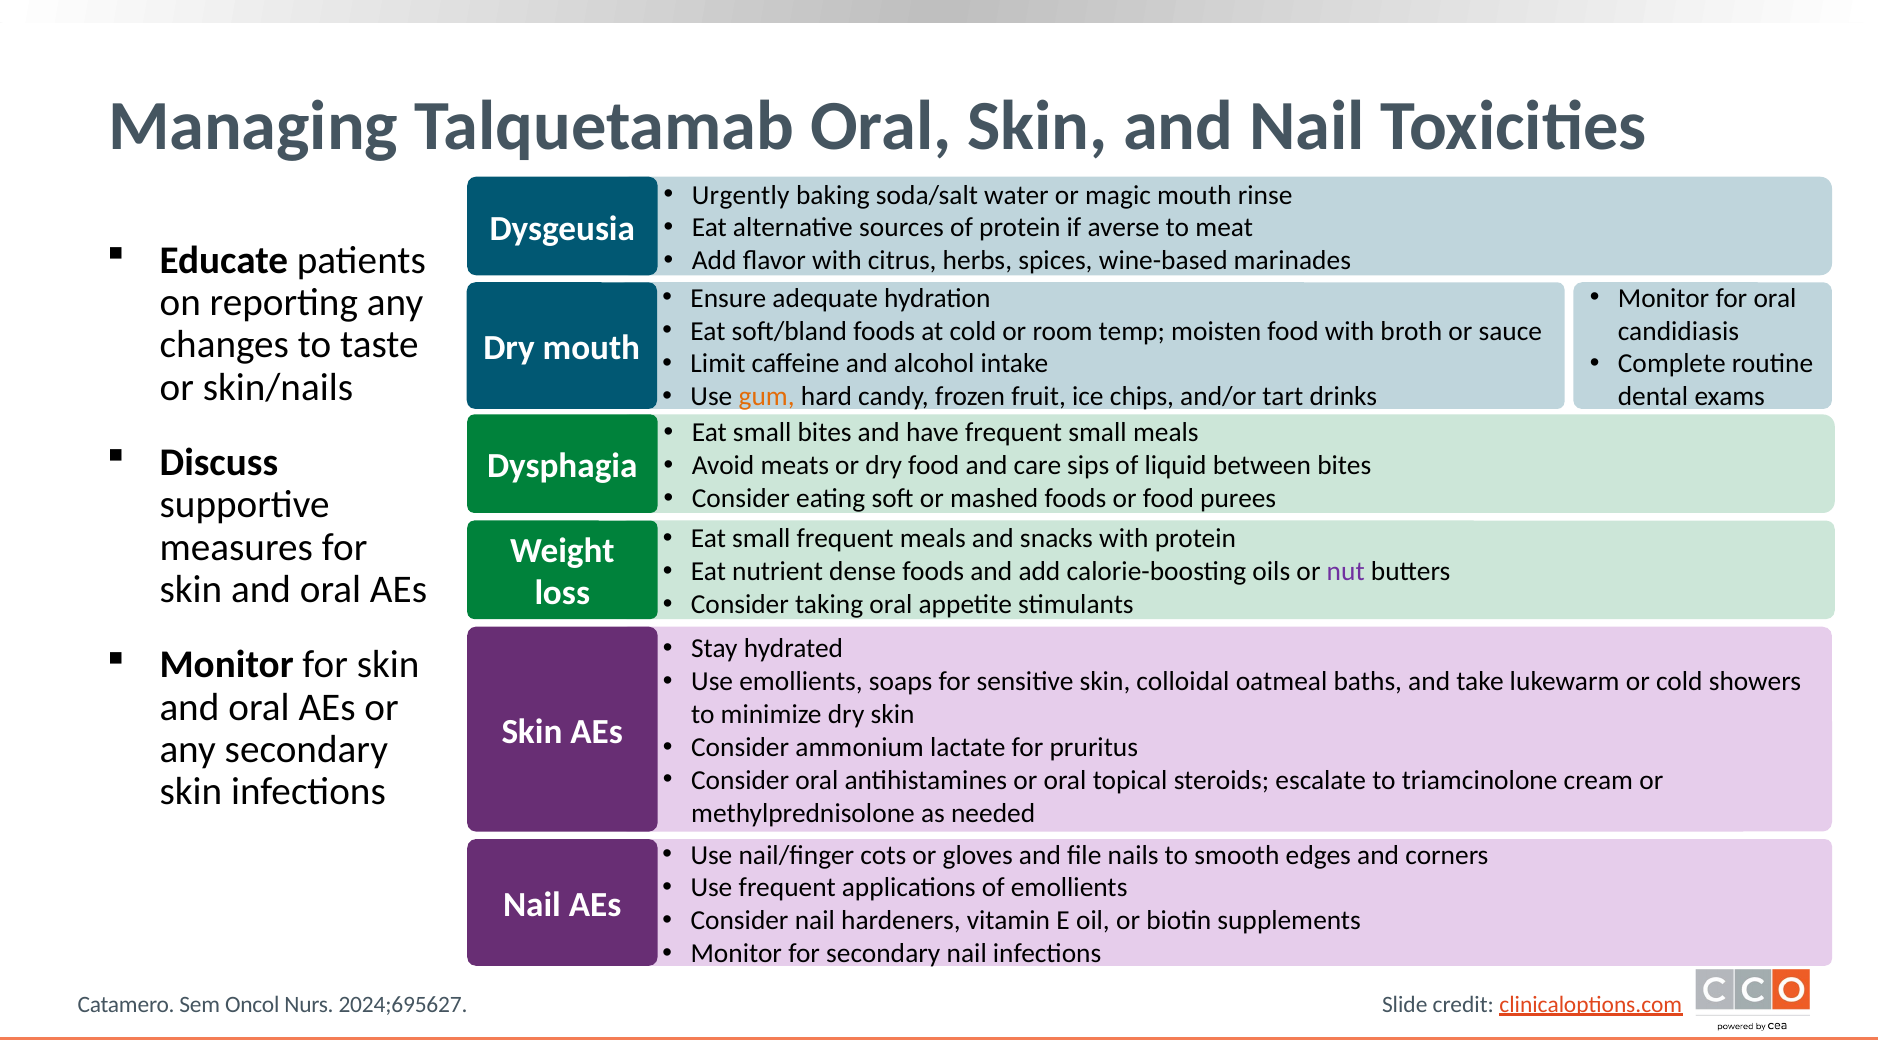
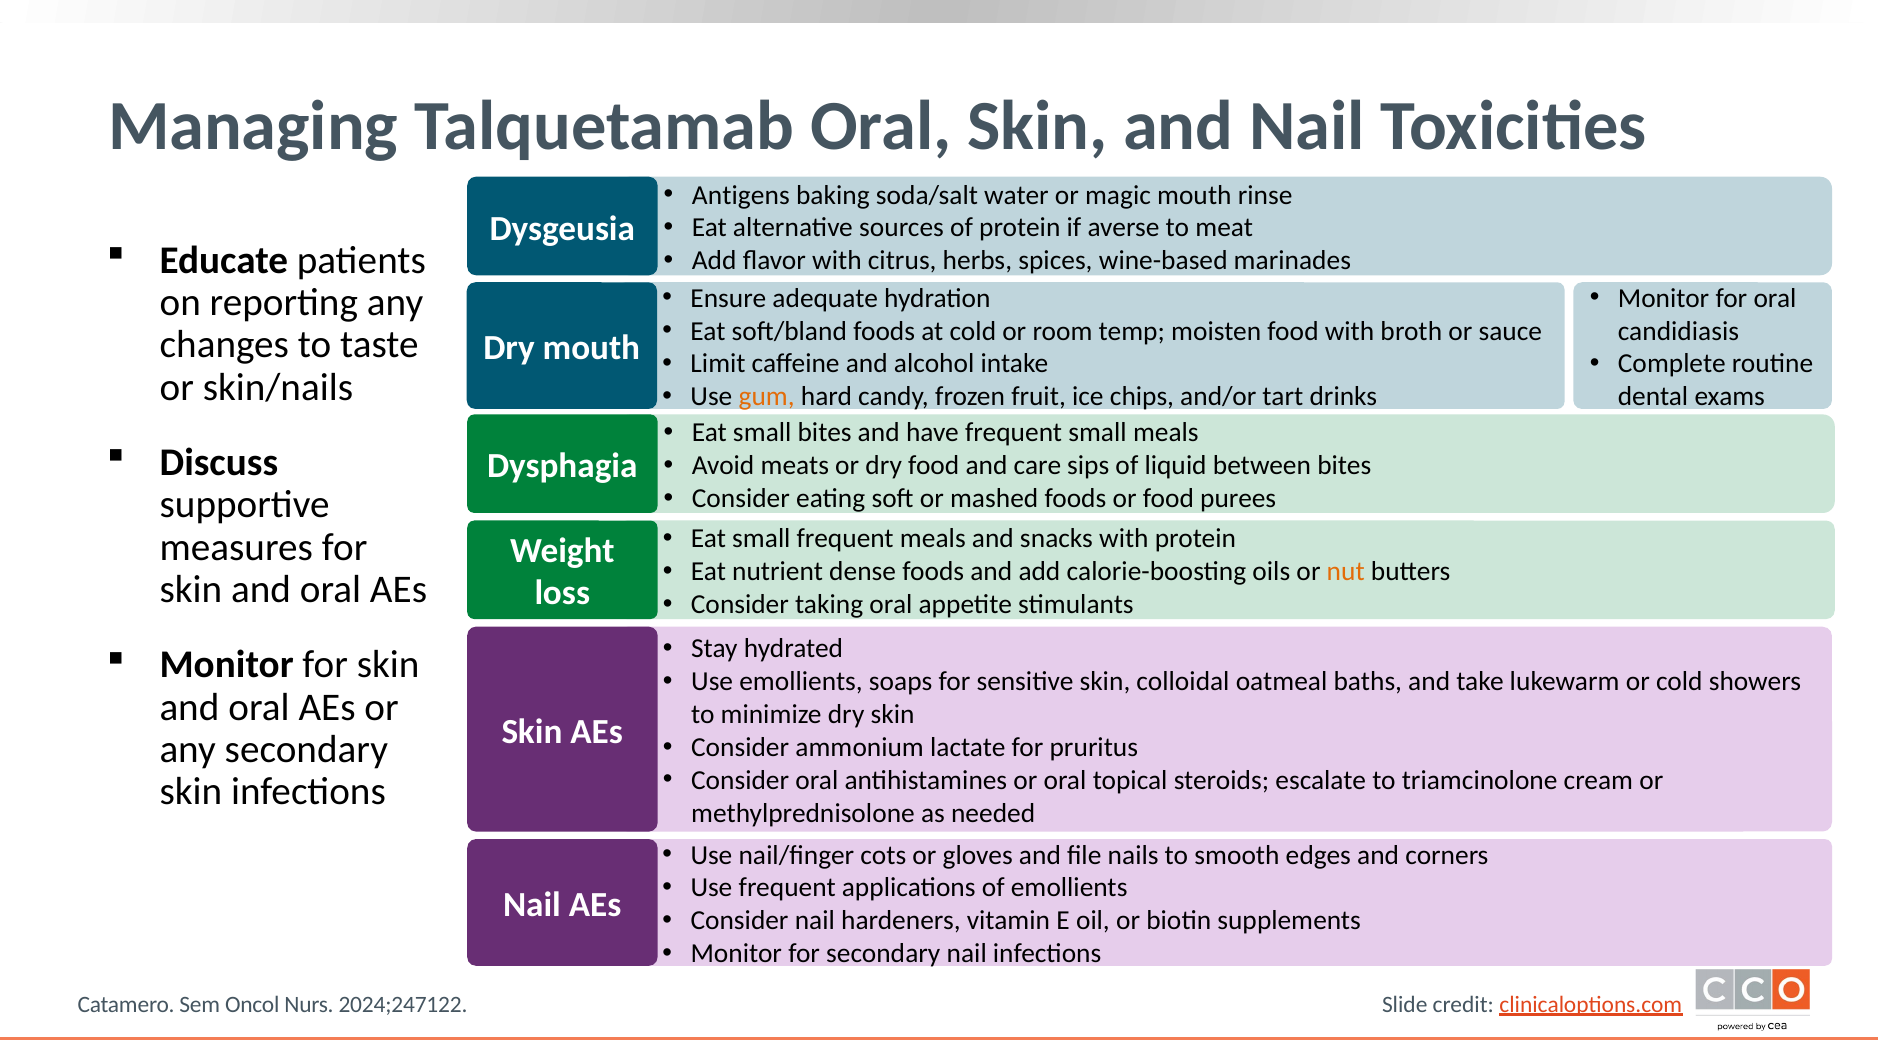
Urgently: Urgently -> Antigens
nut colour: purple -> orange
2024;695627: 2024;695627 -> 2024;247122
